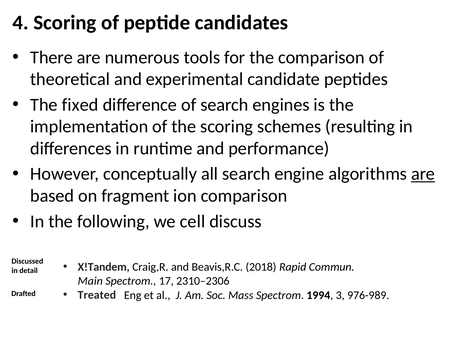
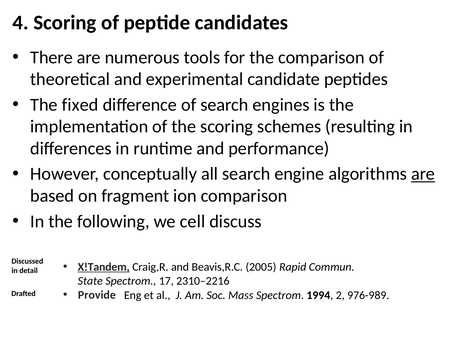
X!Tandem underline: none -> present
2018: 2018 -> 2005
Main: Main -> State
2310–2306: 2310–2306 -> 2310–2216
Treated: Treated -> Provide
3: 3 -> 2
